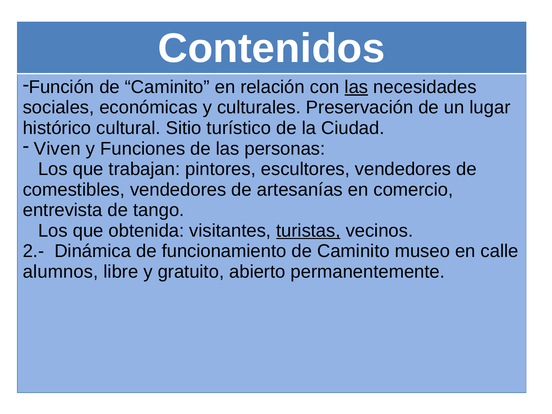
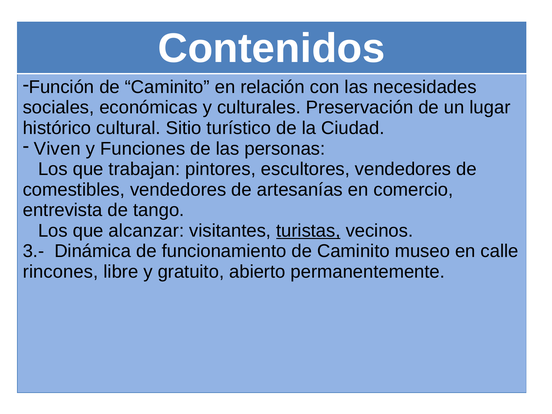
las at (356, 87) underline: present -> none
obtenida: obtenida -> alcanzar
2.-: 2.- -> 3.-
alumnos: alumnos -> rincones
